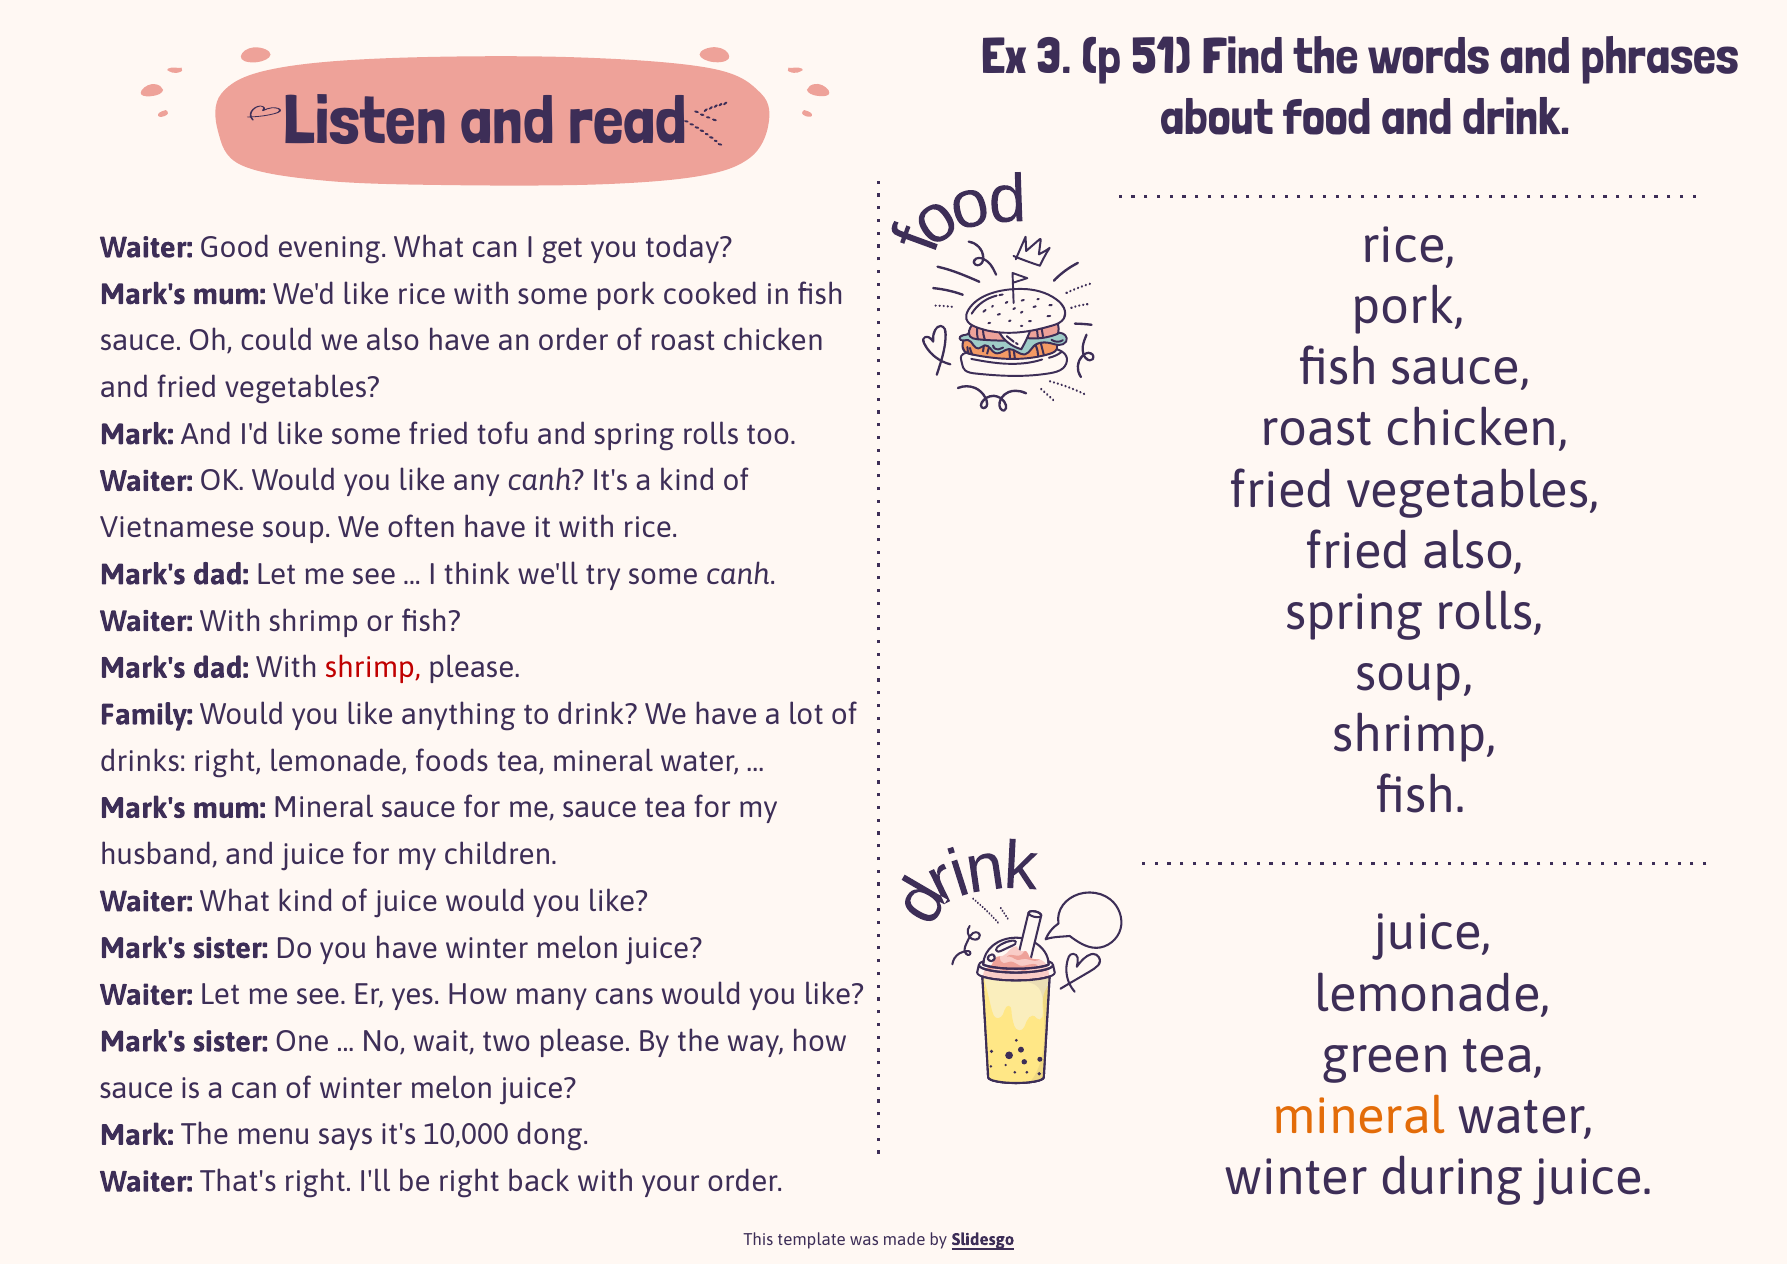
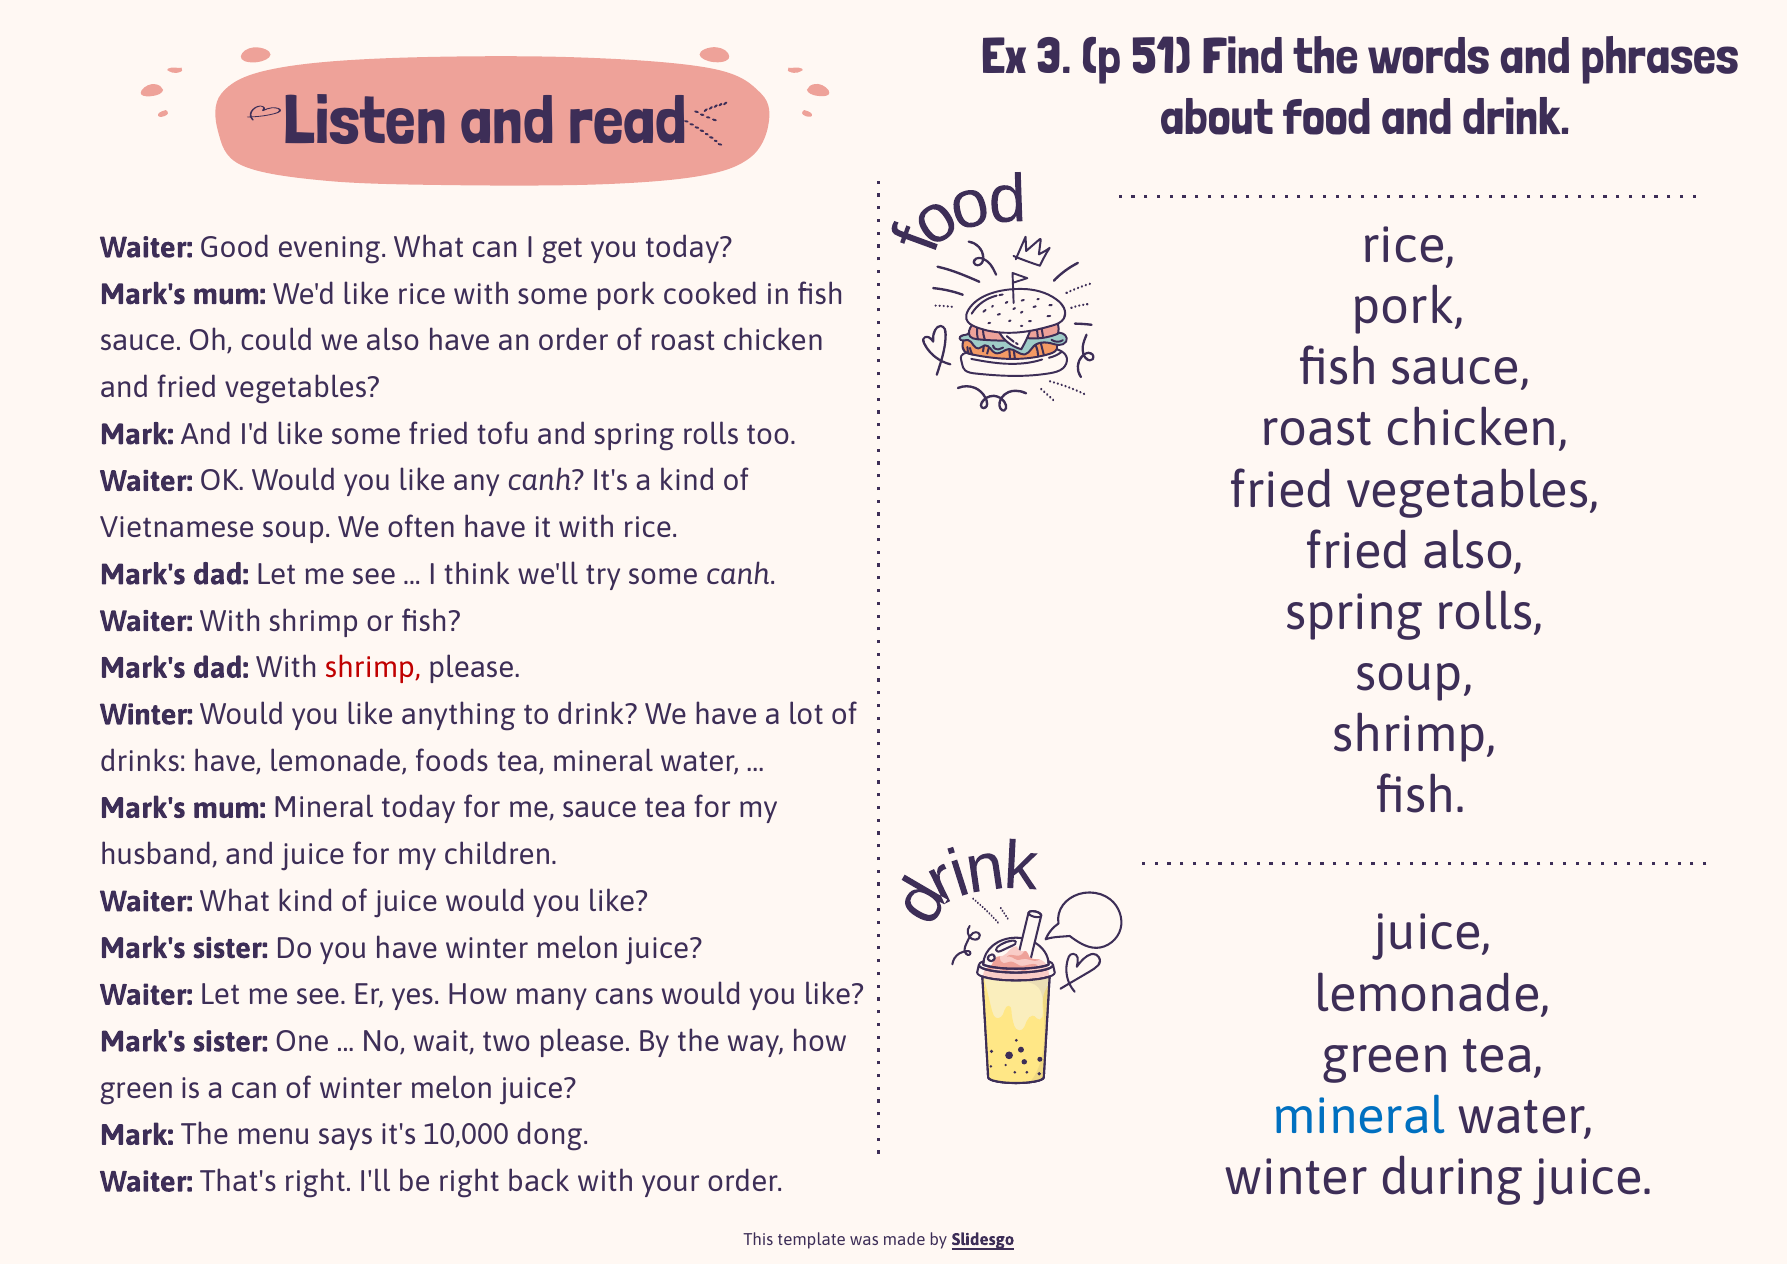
Family at (146, 714): Family -> Winter
drinks right: right -> have
Mineral sauce: sauce -> today
sauce at (137, 1088): sauce -> green
mineral at (1359, 1116) colour: orange -> blue
